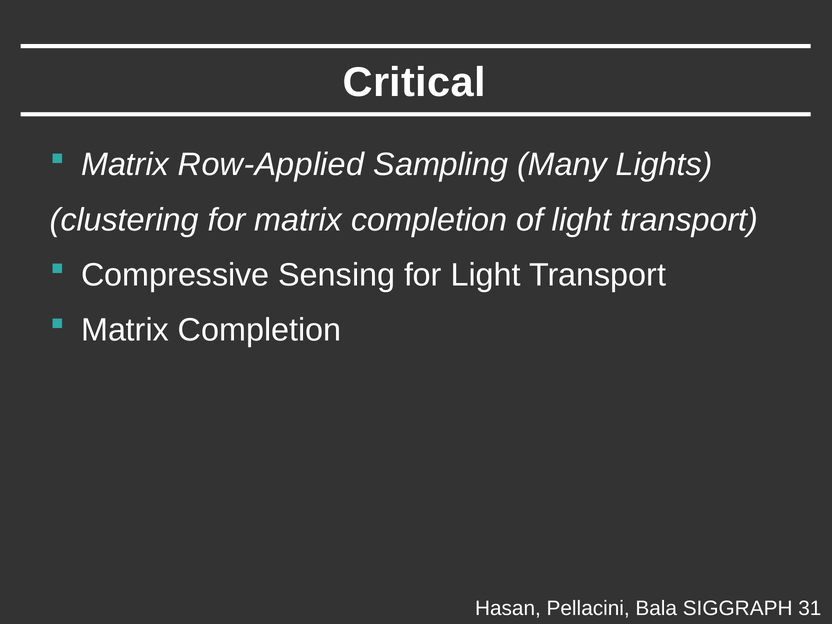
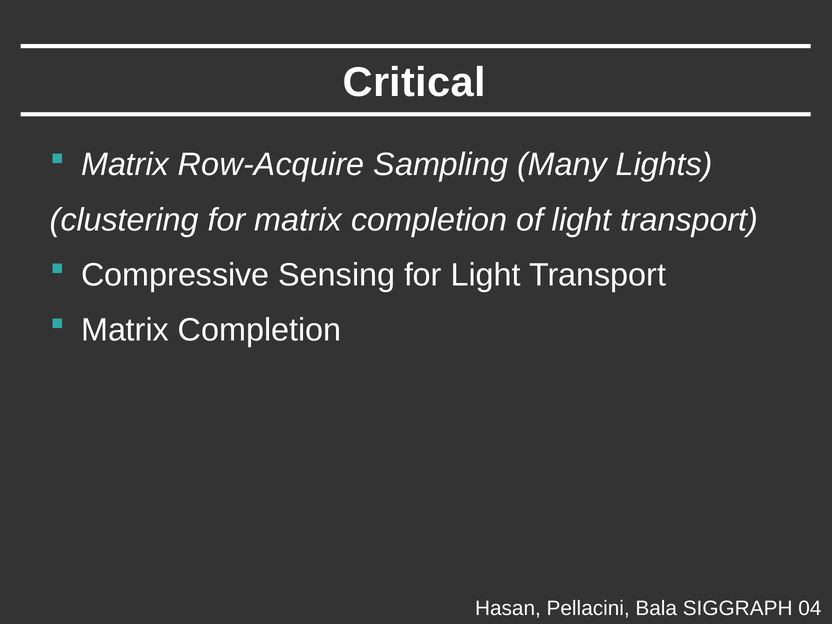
Row-Applied: Row-Applied -> Row-Acquire
31: 31 -> 04
